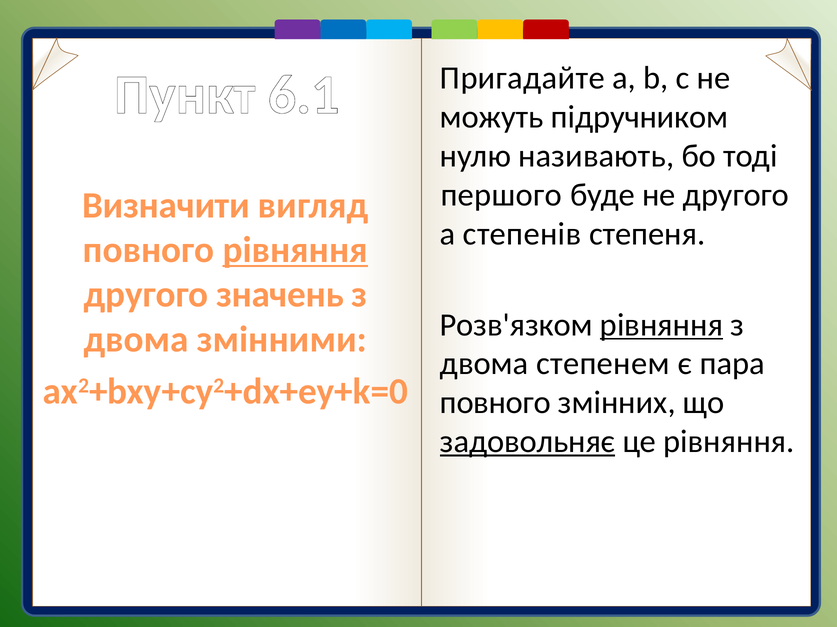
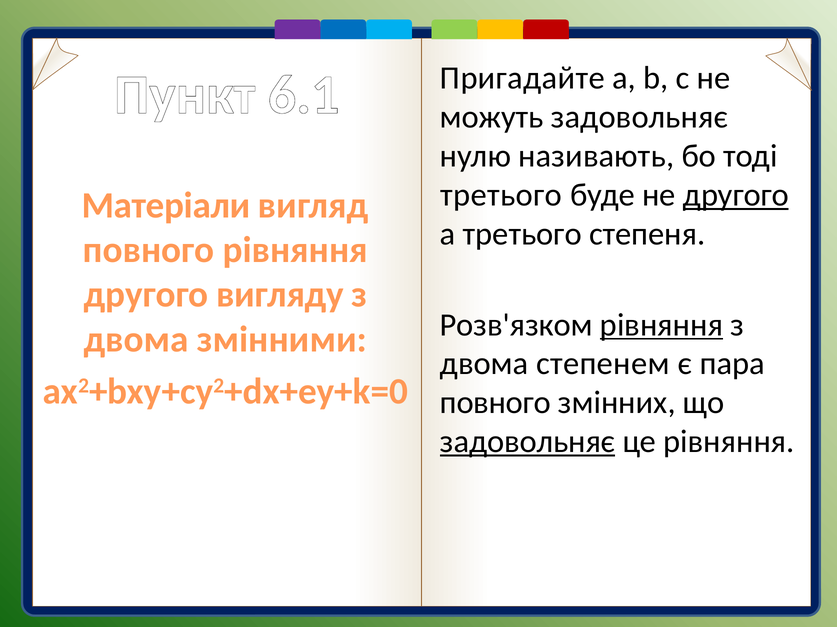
можуть підручником: підручником -> задовольняє
першого at (501, 195): першого -> третього
другого at (736, 195) underline: none -> present
Визначити: Визначити -> Матеріали
а степенів: степенів -> третього
рівняння at (295, 250) underline: present -> none
значень: значень -> вигляду
